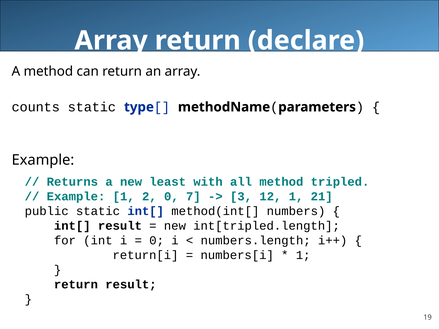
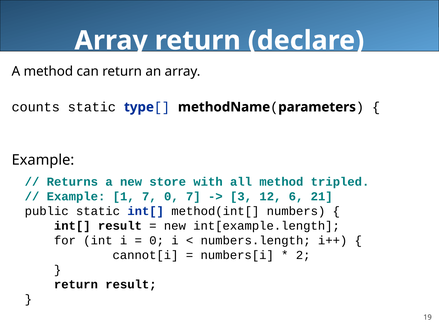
least: least -> store
1 2: 2 -> 7
12 1: 1 -> 6
int[tripled.length: int[tripled.length -> int[example.length
return[i: return[i -> cannot[i
1 at (303, 255): 1 -> 2
